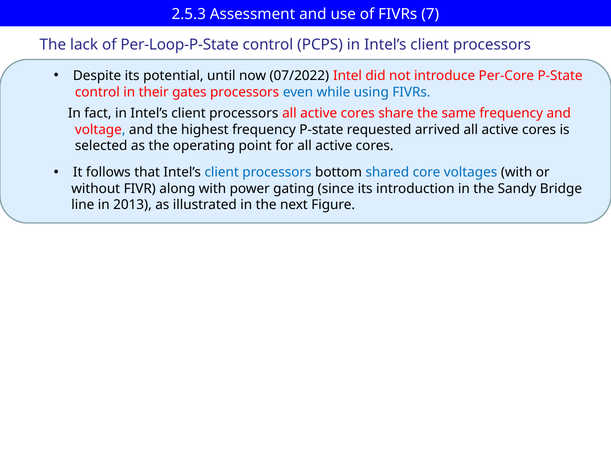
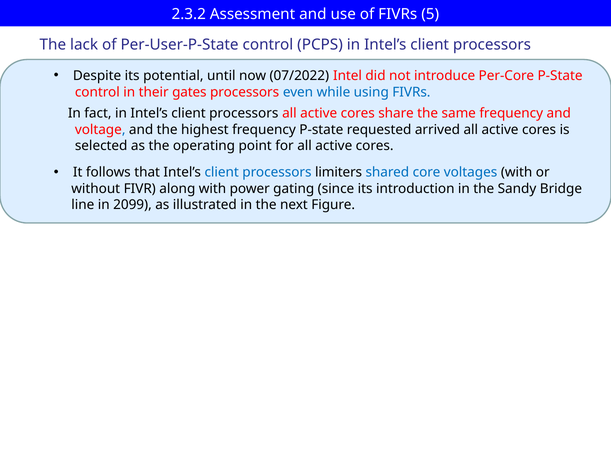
2.5.3: 2.5.3 -> 2.3.2
7: 7 -> 5
Per-Loop-P-State: Per-Loop-P-State -> Per-User-P-State
bottom: bottom -> limiters
2013: 2013 -> 2099
